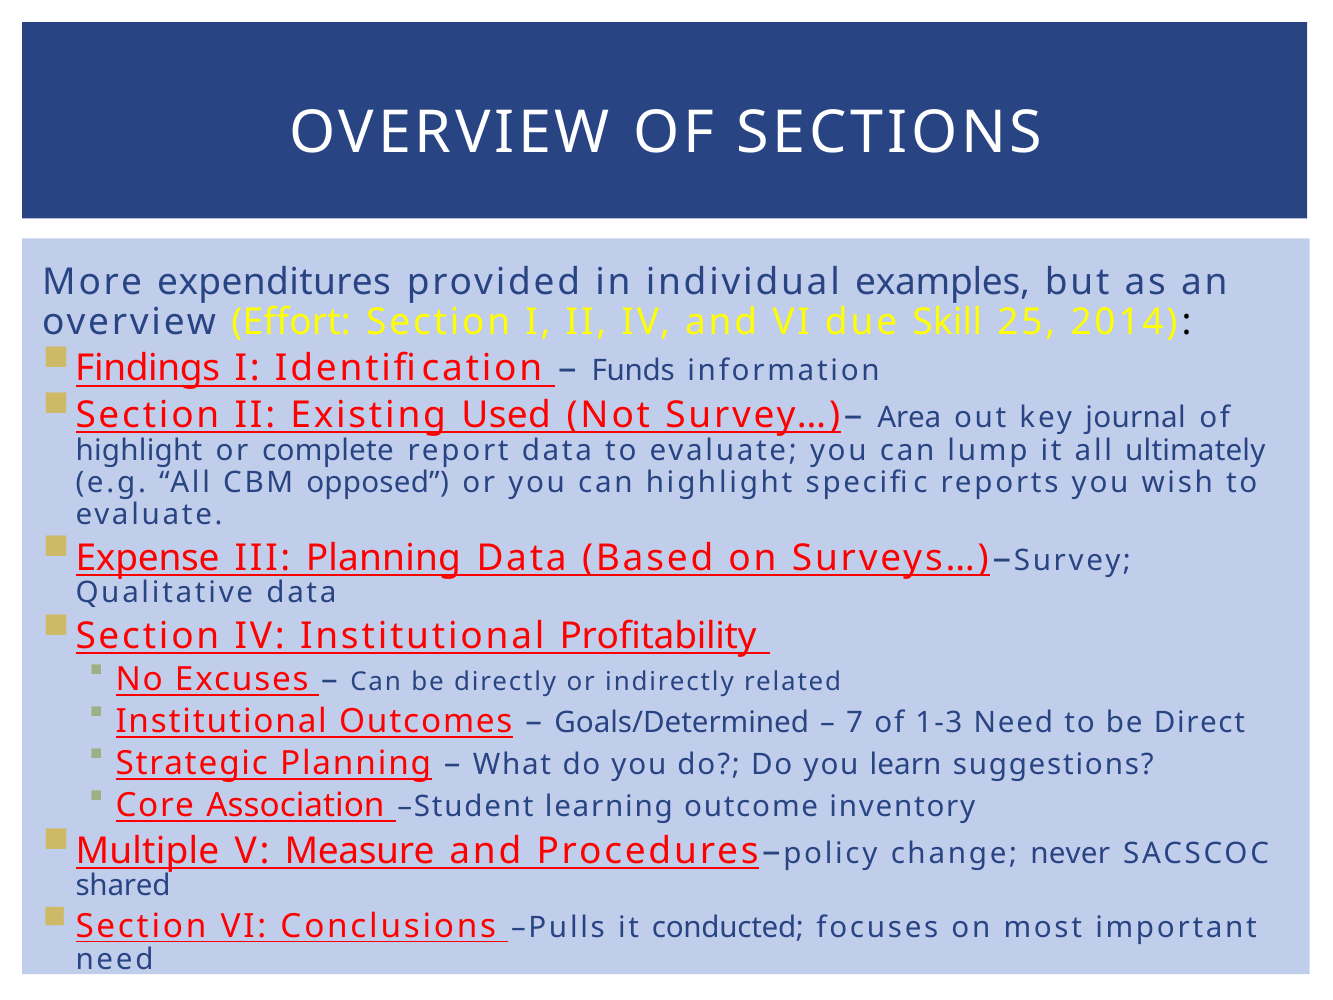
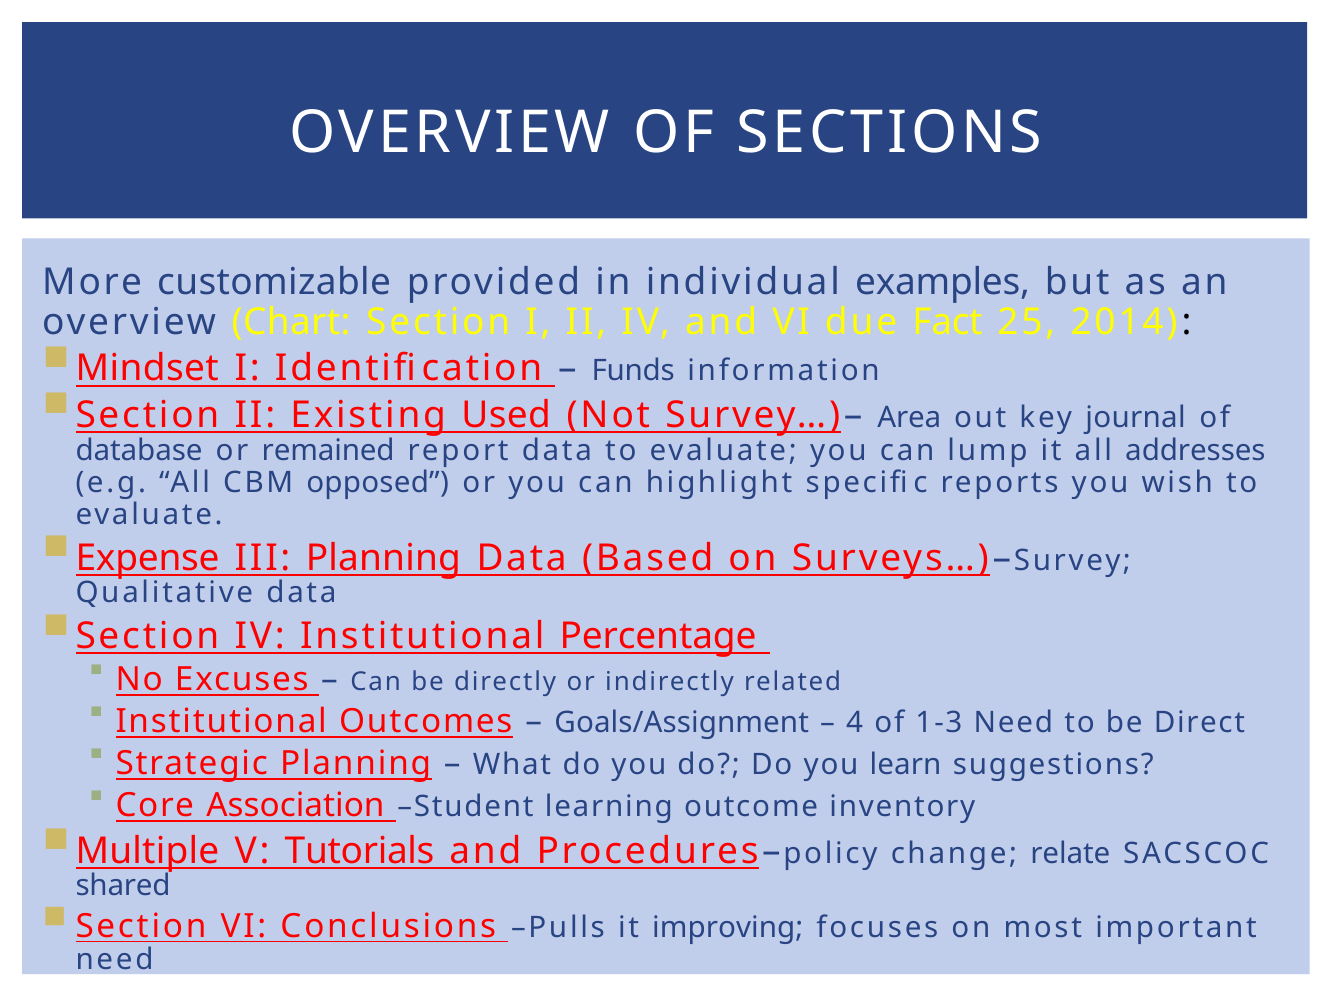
expenditures: expenditures -> customizable
Effort: Effort -> Chart
Skill: Skill -> Fact
Findings: Findings -> Mindset
highlight at (139, 450): highlight -> database
complete: complete -> remained
ultimately: ultimately -> addresses
Profitability: Profitability -> Percentage
Goals/Determined: Goals/Determined -> Goals/Assignment
7: 7 -> 4
Measure: Measure -> Tutorials
never: never -> relate
conducted: conducted -> improving
